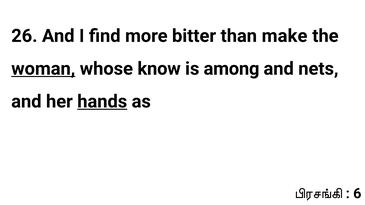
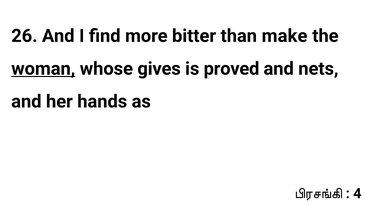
know: know -> gives
among: among -> proved
hands underline: present -> none
6: 6 -> 4
